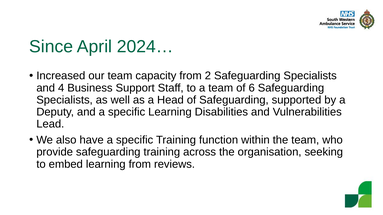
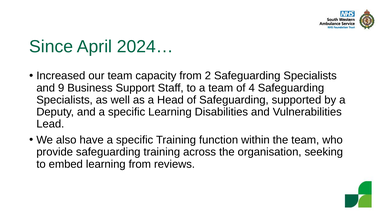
4: 4 -> 9
6: 6 -> 4
